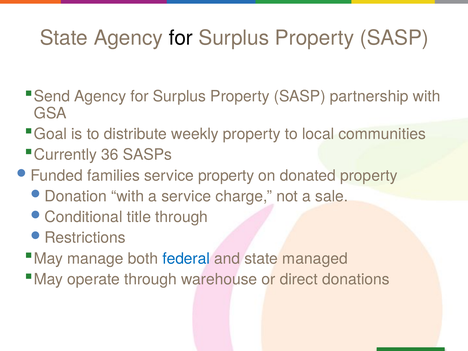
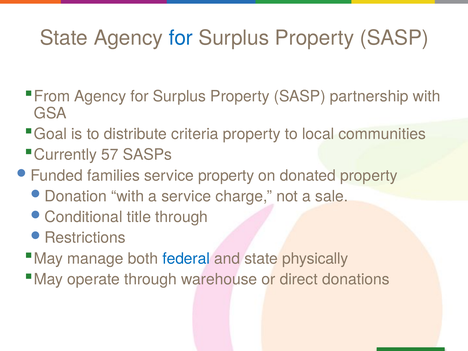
for at (181, 38) colour: black -> blue
Send: Send -> From
weekly: weekly -> criteria
36: 36 -> 57
managed: managed -> physically
